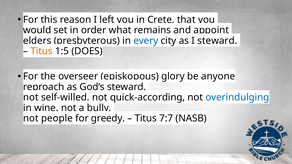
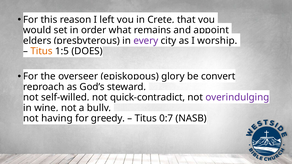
every colour: blue -> purple
I steward: steward -> worship
anyone: anyone -> convert
quick-according: quick-according -> quick-contradict
overindulging colour: blue -> purple
people: people -> having
7:7: 7:7 -> 0:7
